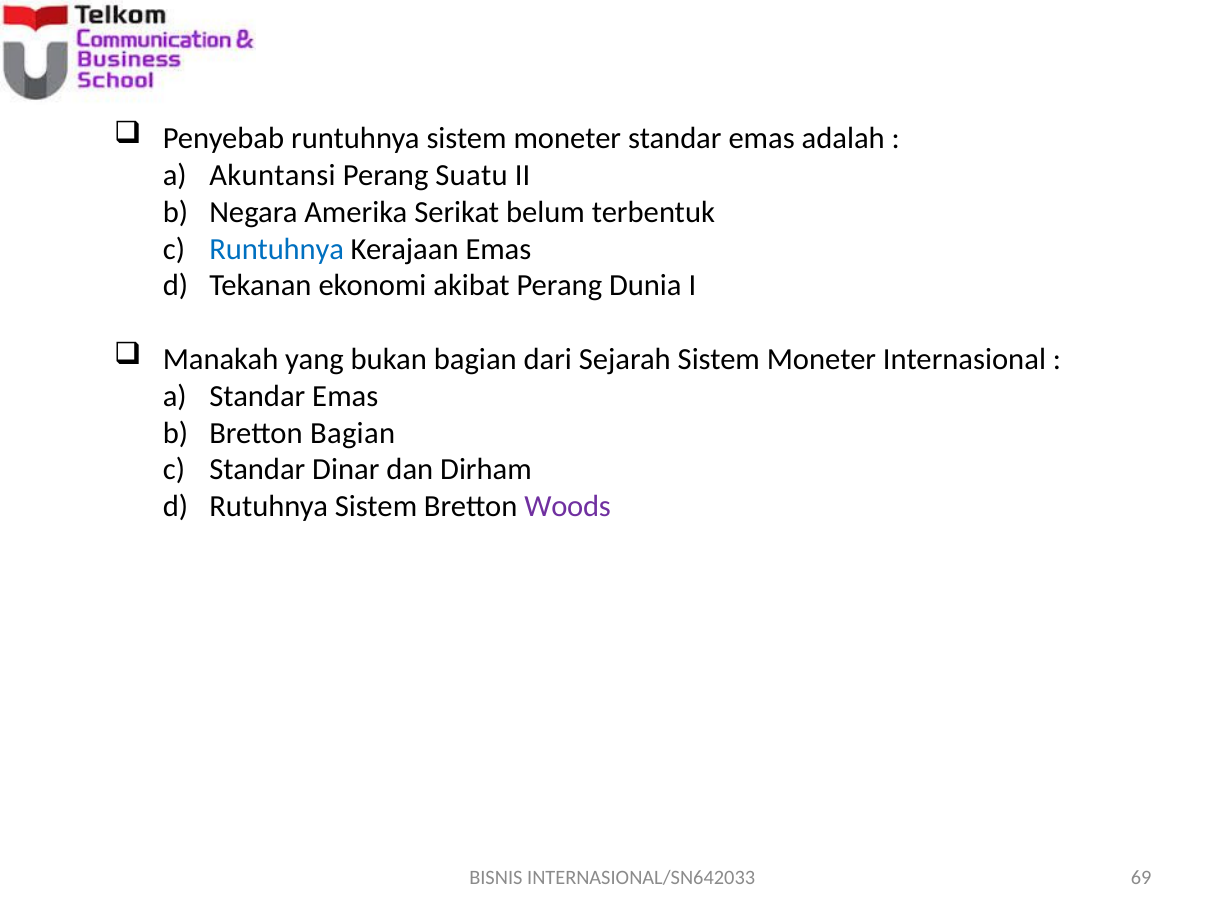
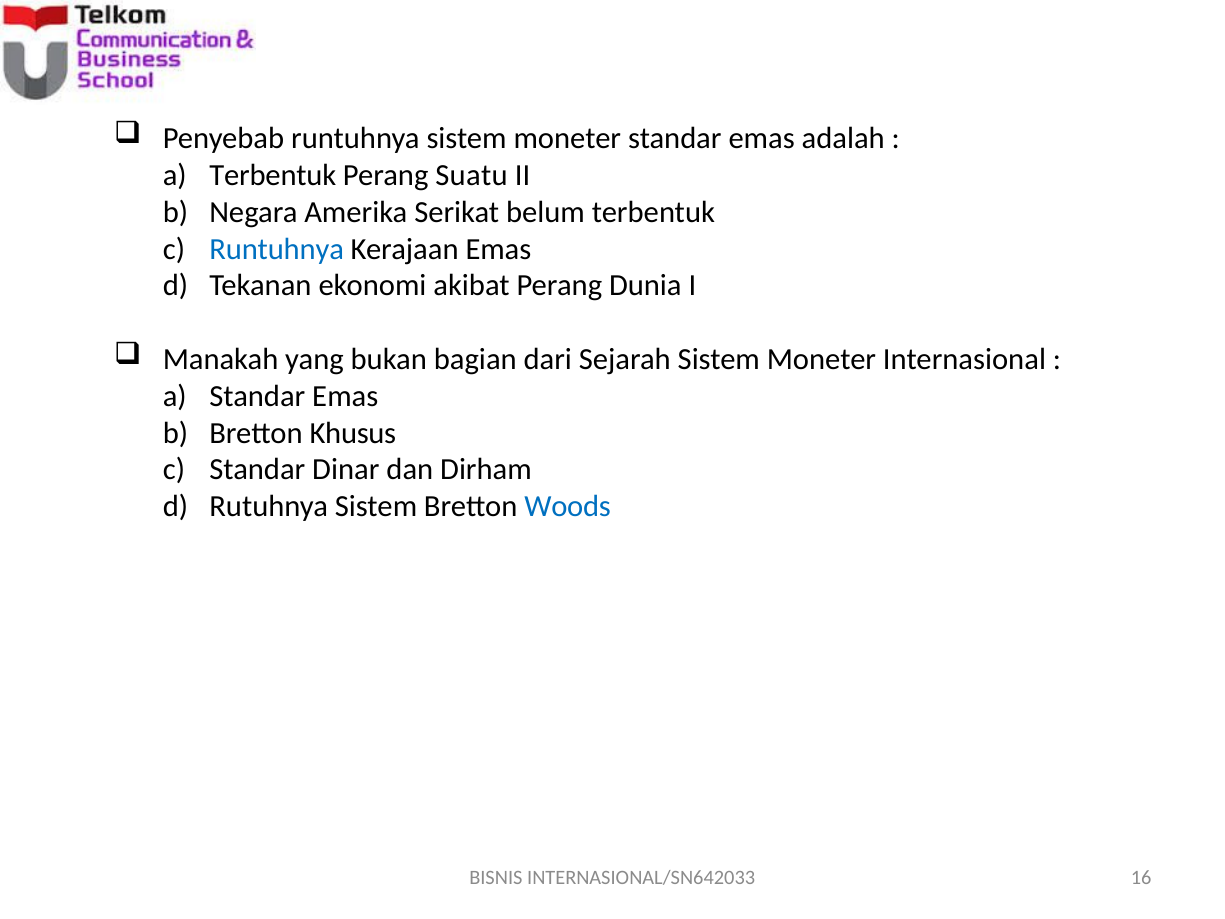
Akuntansi at (273, 176): Akuntansi -> Terbentuk
Bretton Bagian: Bagian -> Khusus
Woods colour: purple -> blue
69: 69 -> 16
